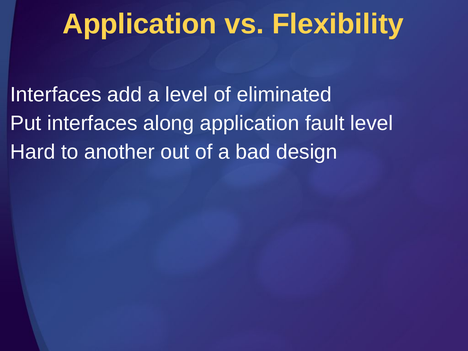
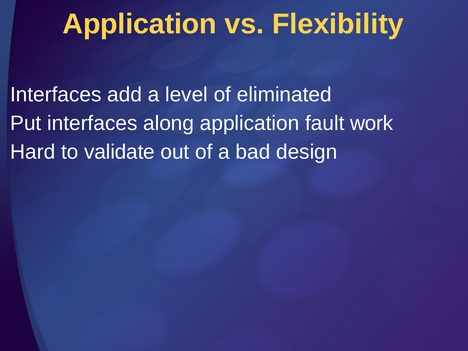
fault level: level -> work
another: another -> validate
